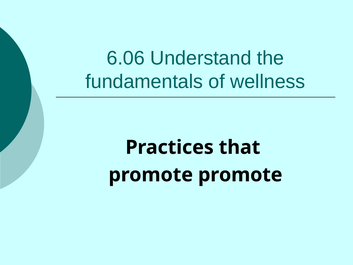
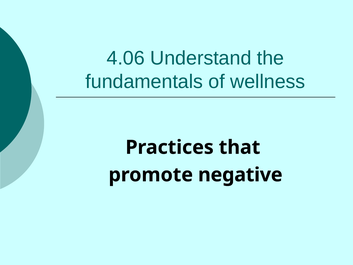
6.06: 6.06 -> 4.06
promote promote: promote -> negative
